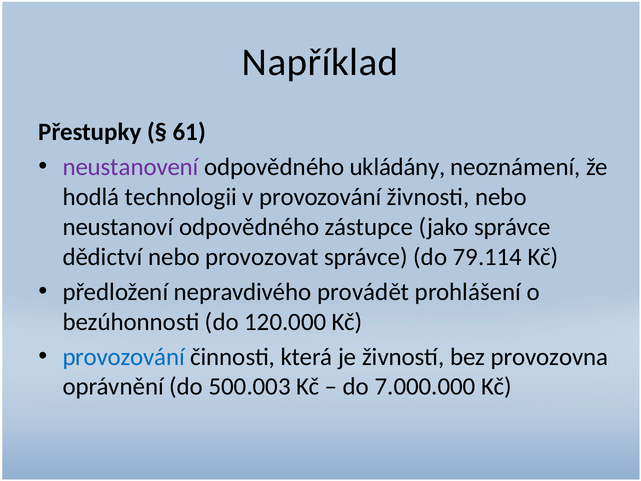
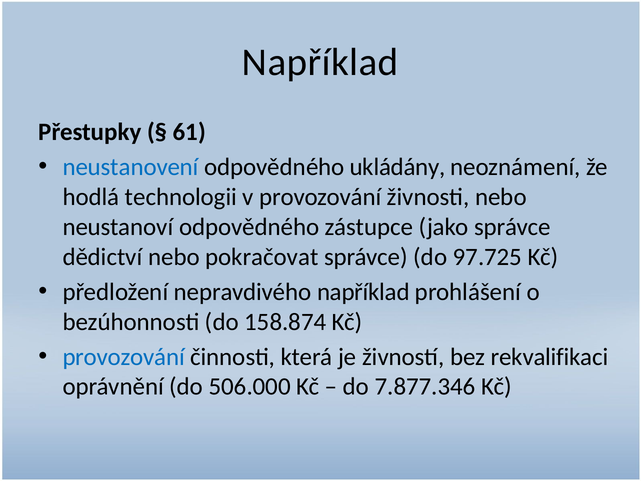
neustanovení colour: purple -> blue
provozovat: provozovat -> pokračovat
79.114: 79.114 -> 97.725
nepravdivého provádět: provádět -> například
120.000: 120.000 -> 158.874
provozovna: provozovna -> rekvalifikaci
500.003: 500.003 -> 506.000
7.000.000: 7.000.000 -> 7.877.346
